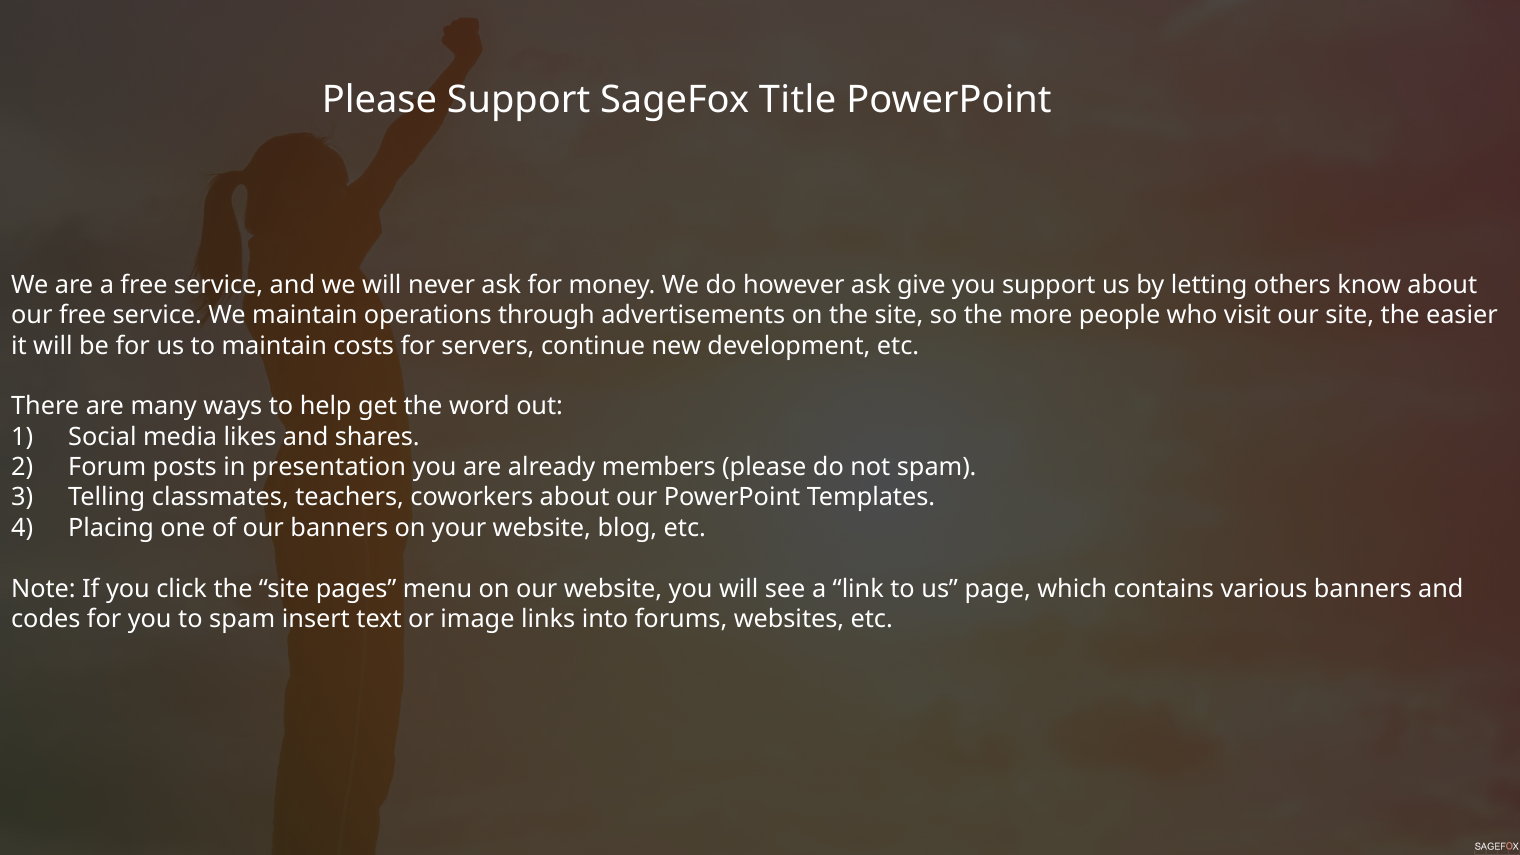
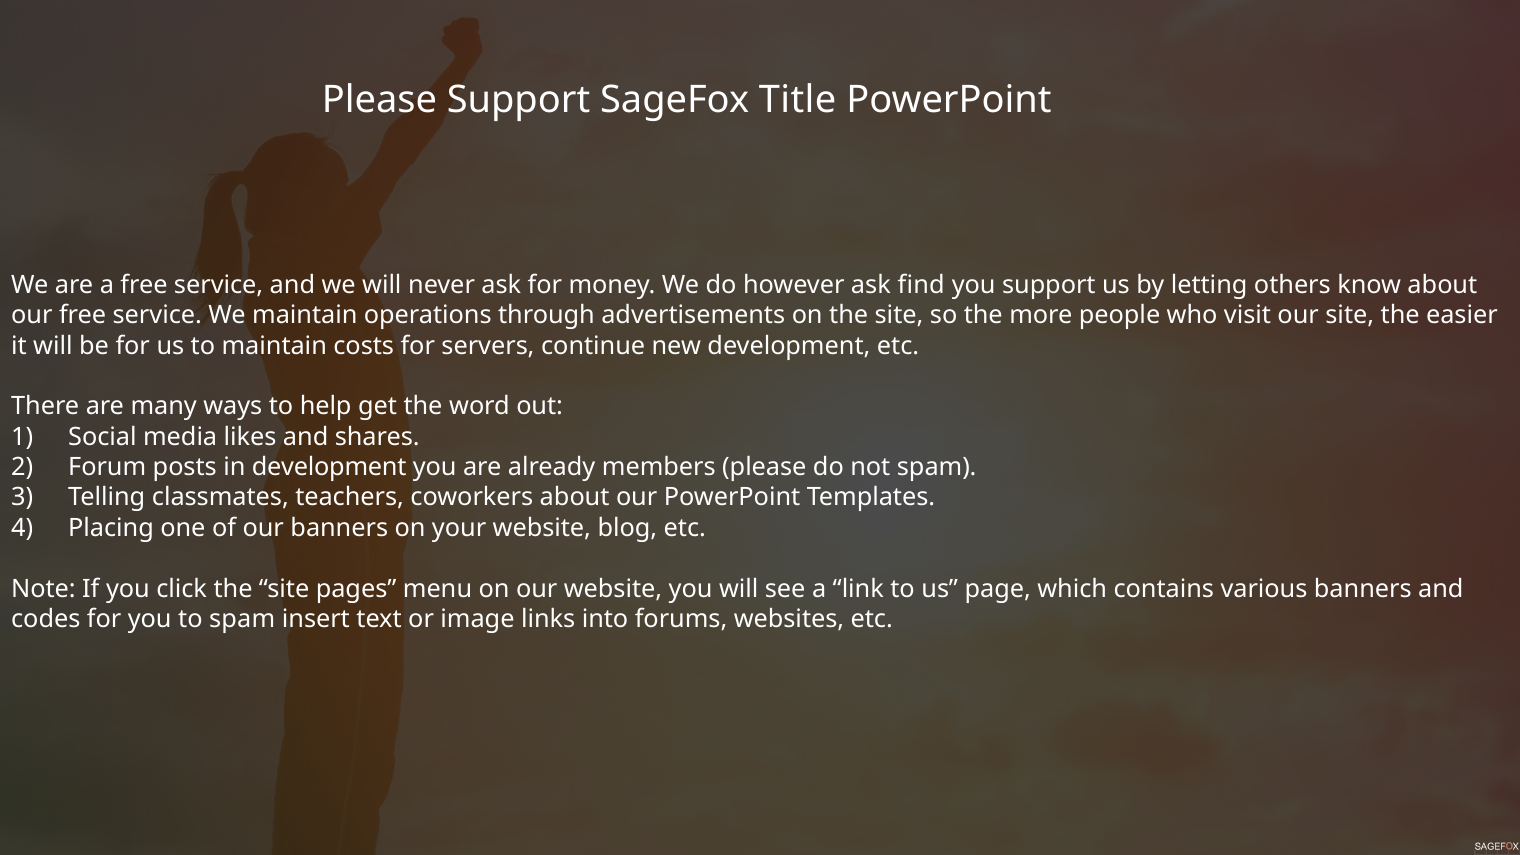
give: give -> find
in presentation: presentation -> development
